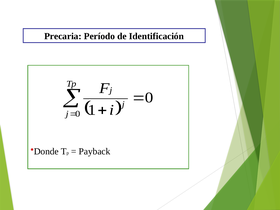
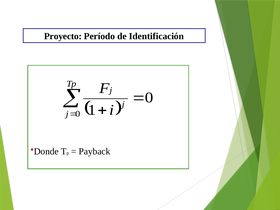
Precaria: Precaria -> Proyecto
